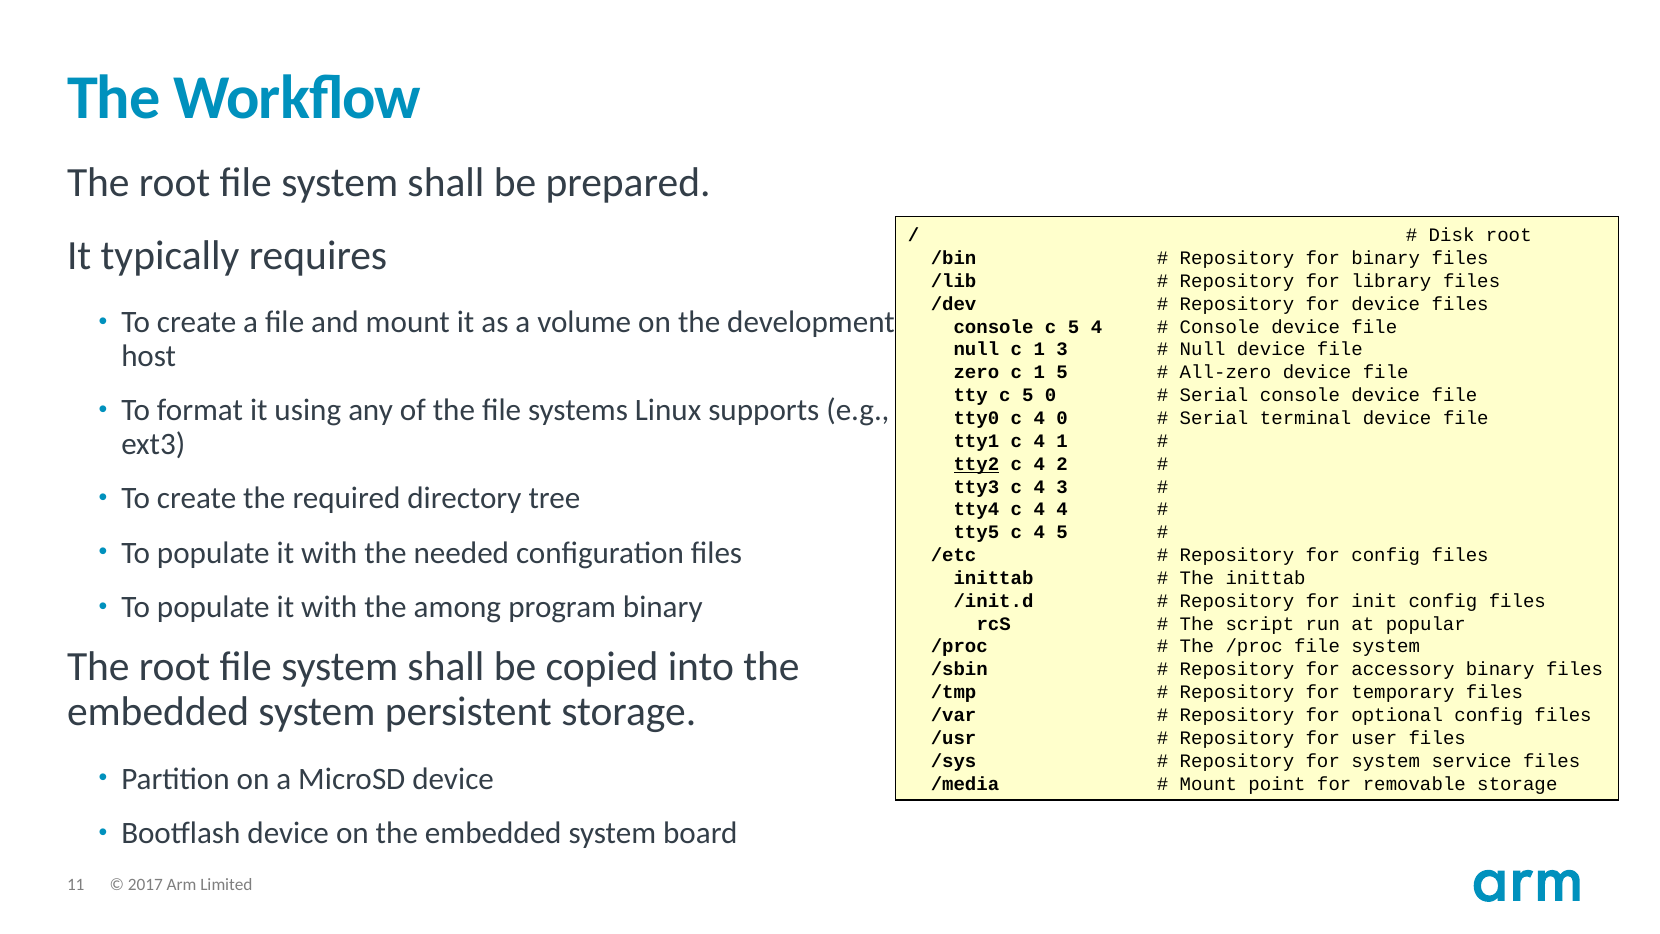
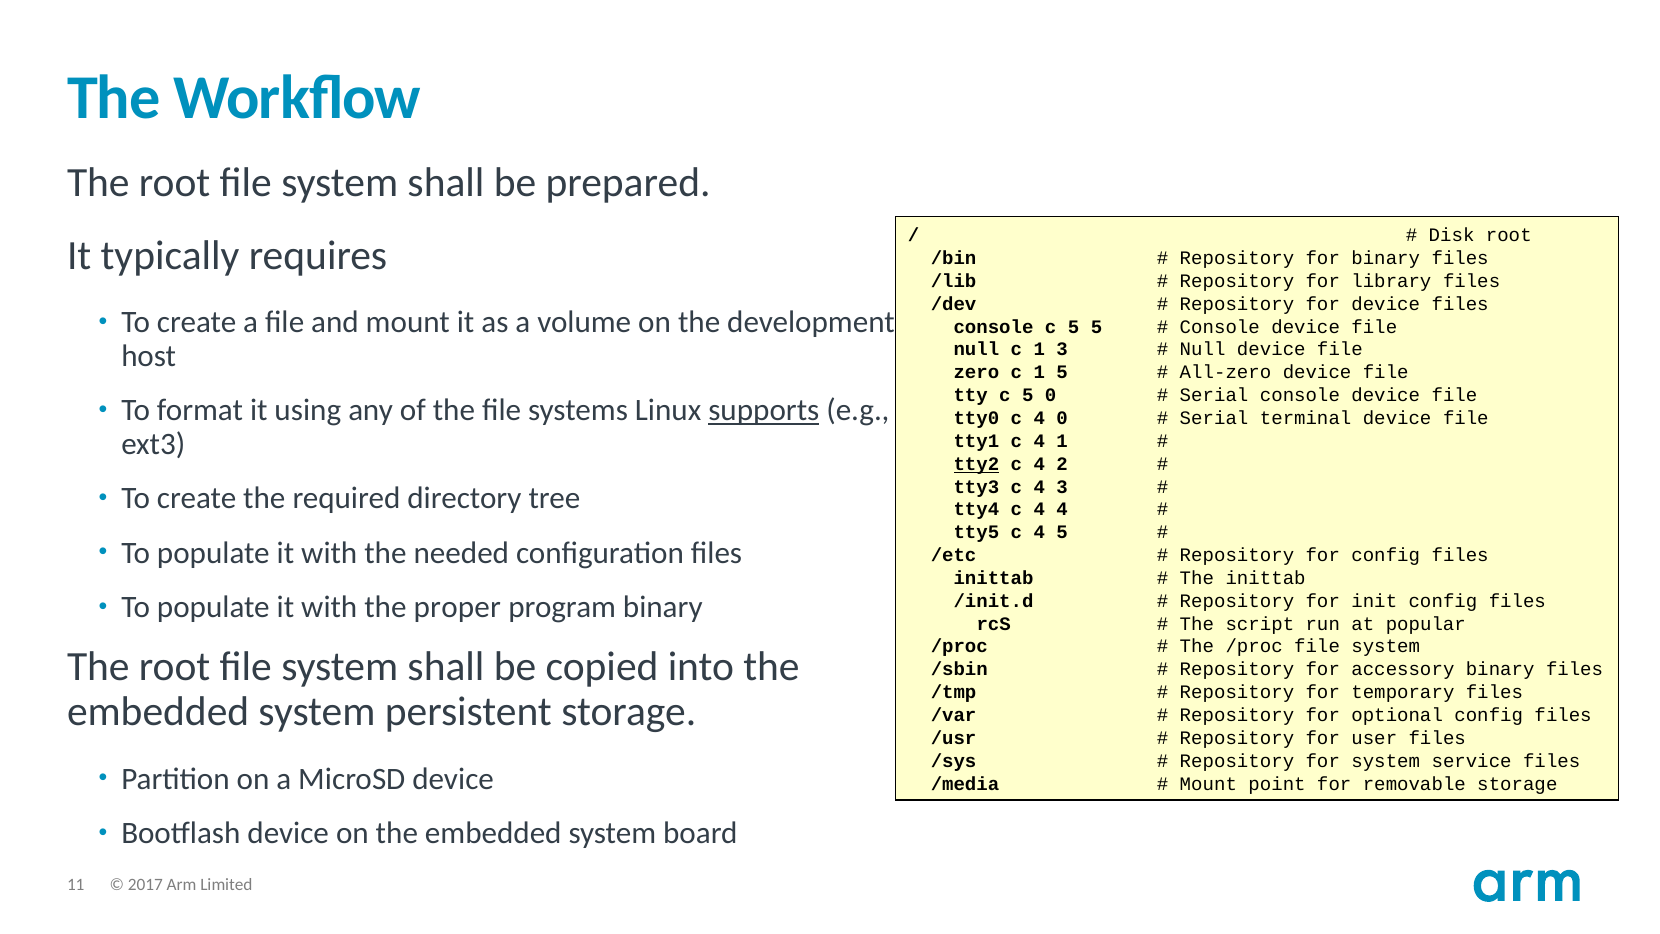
5 4: 4 -> 5
supports underline: none -> present
among: among -> proper
